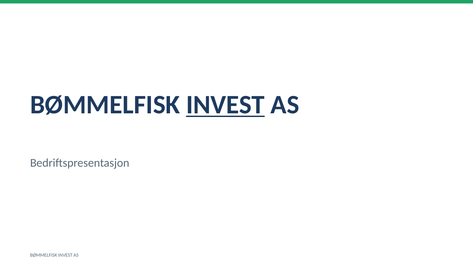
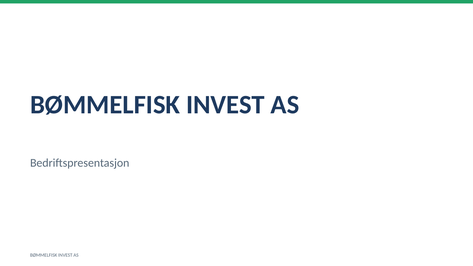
INVEST at (225, 105) underline: present -> none
